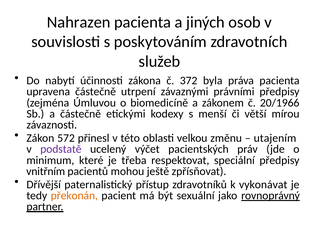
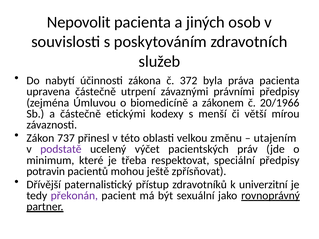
Nahrazen: Nahrazen -> Nepovolit
572: 572 -> 737
vnitřním: vnitřním -> potravin
vykonávat: vykonávat -> univerzitní
překonán colour: orange -> purple
